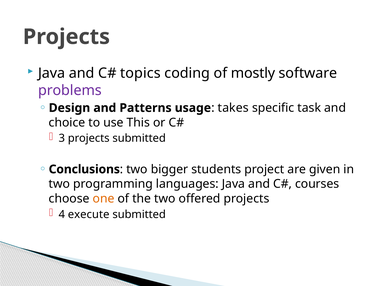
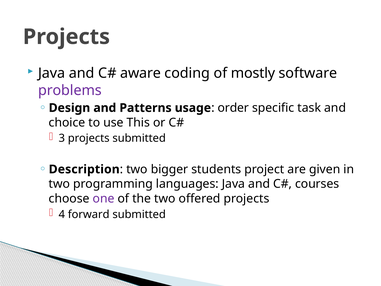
topics: topics -> aware
takes: takes -> order
Conclusions: Conclusions -> Description
one colour: orange -> purple
execute: execute -> forward
